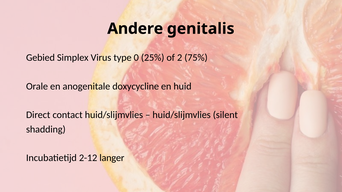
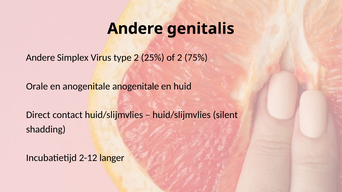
Gebied at (40, 58): Gebied -> Andere
type 0: 0 -> 2
anogenitale doxycycline: doxycycline -> anogenitale
